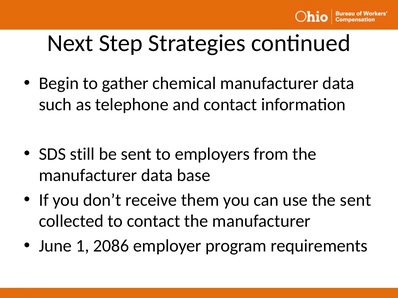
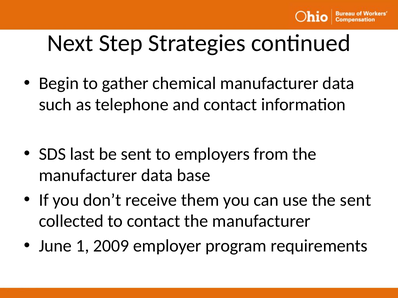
still: still -> last
2086: 2086 -> 2009
